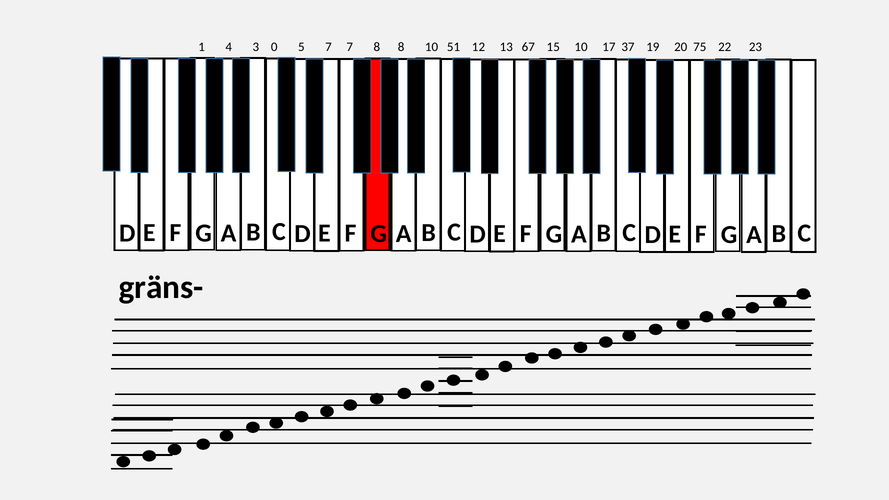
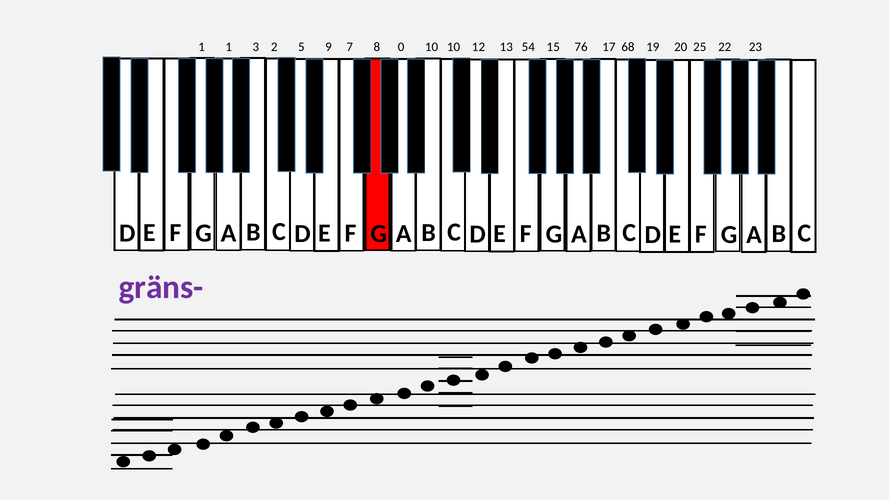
1 4: 4 -> 1
0: 0 -> 2
5 7: 7 -> 9
8 8: 8 -> 0
10 51: 51 -> 10
67: 67 -> 54
15 10: 10 -> 76
37: 37 -> 68
75: 75 -> 25
gräns- colour: black -> purple
